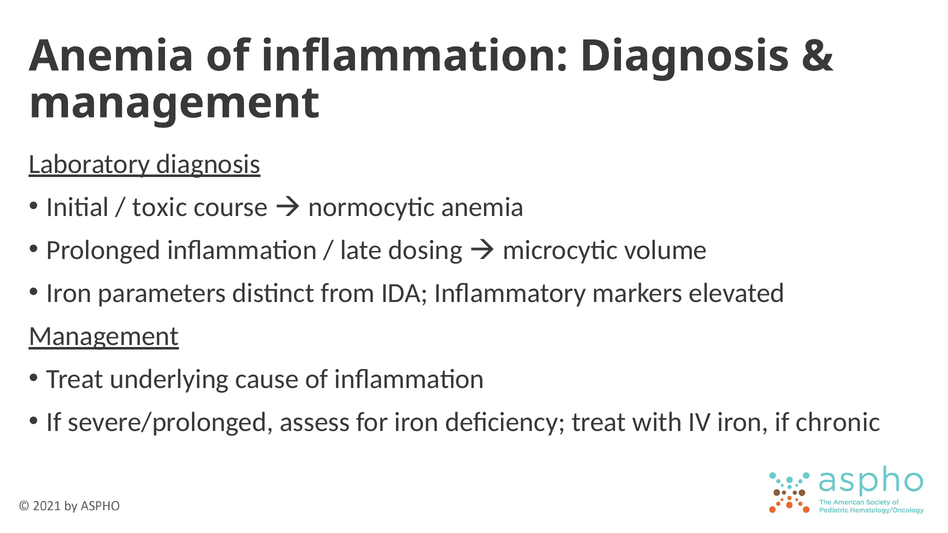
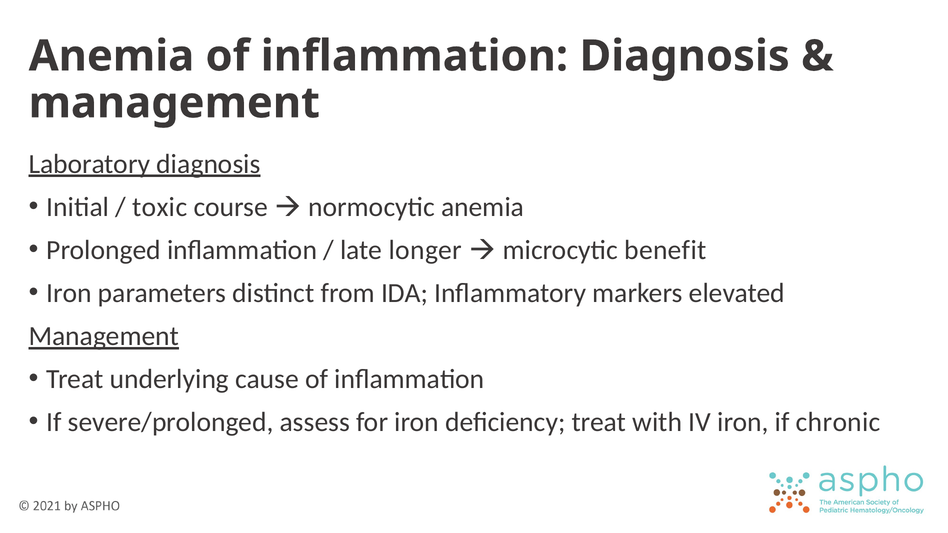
dosing: dosing -> longer
volume: volume -> benefit
